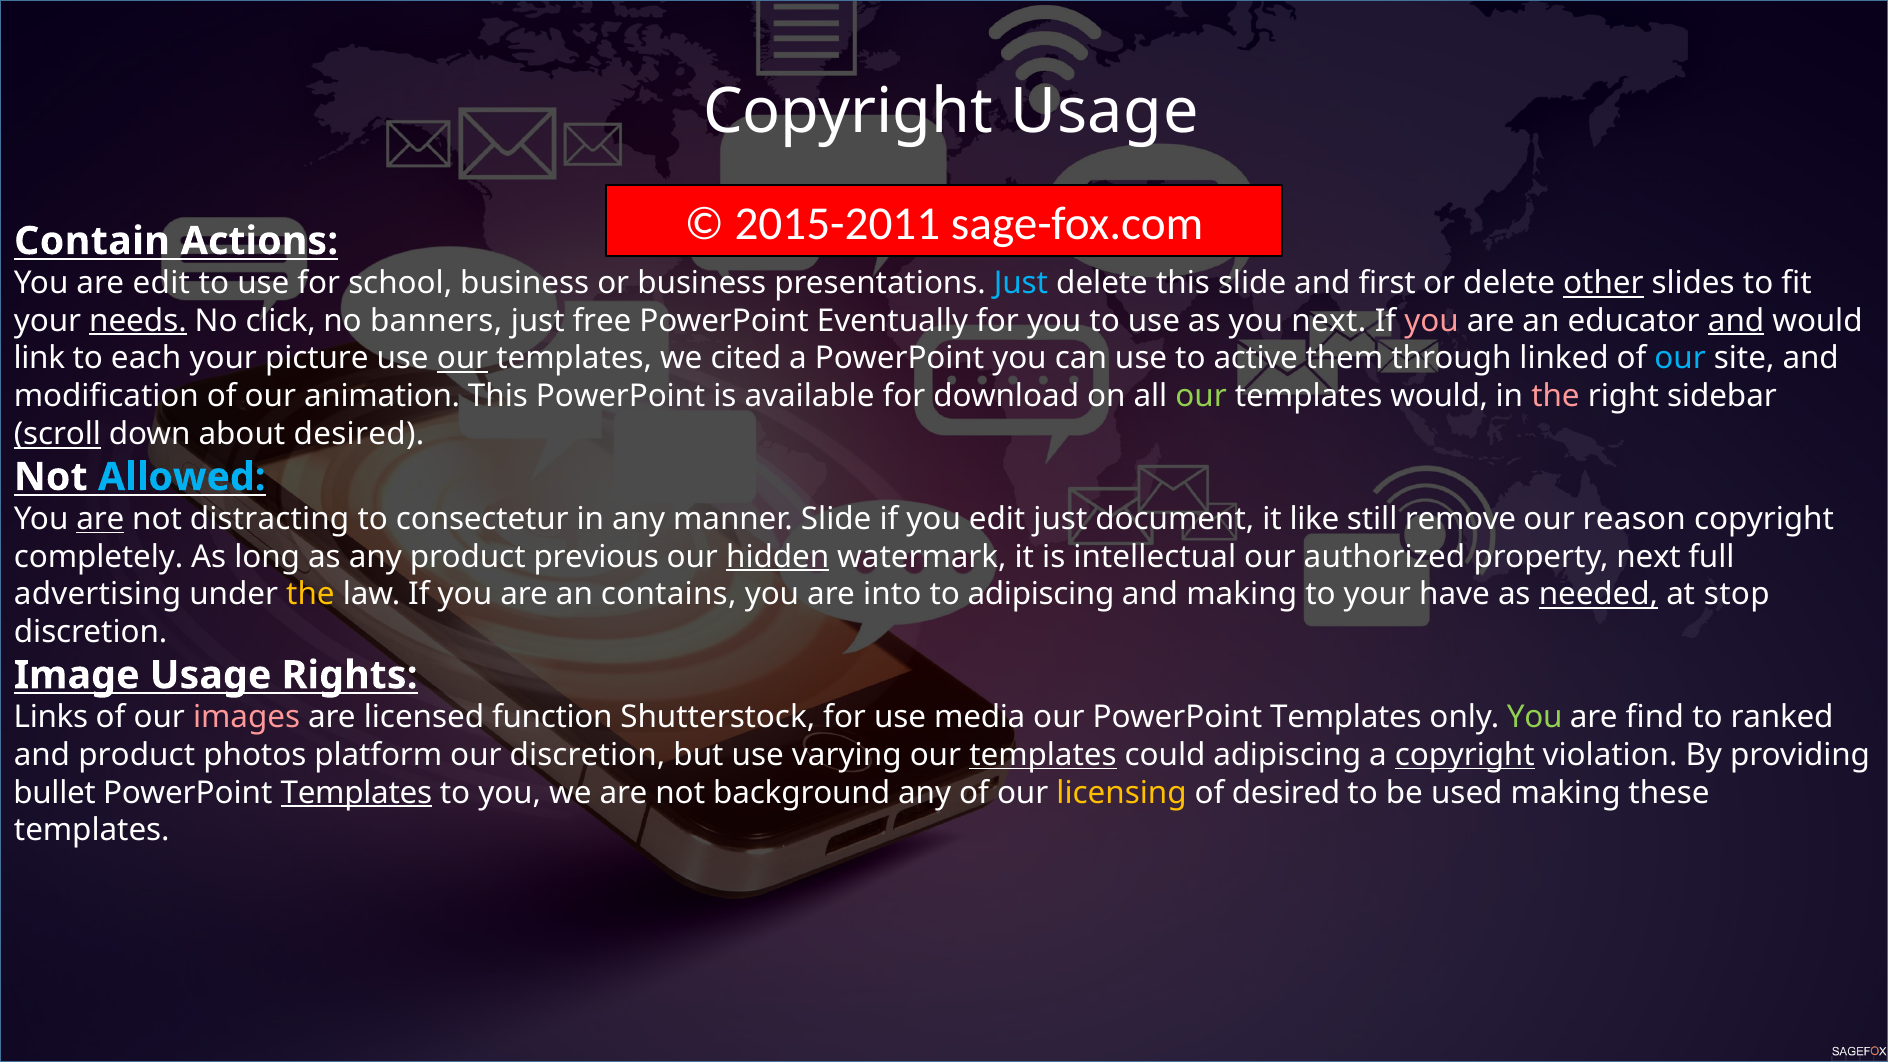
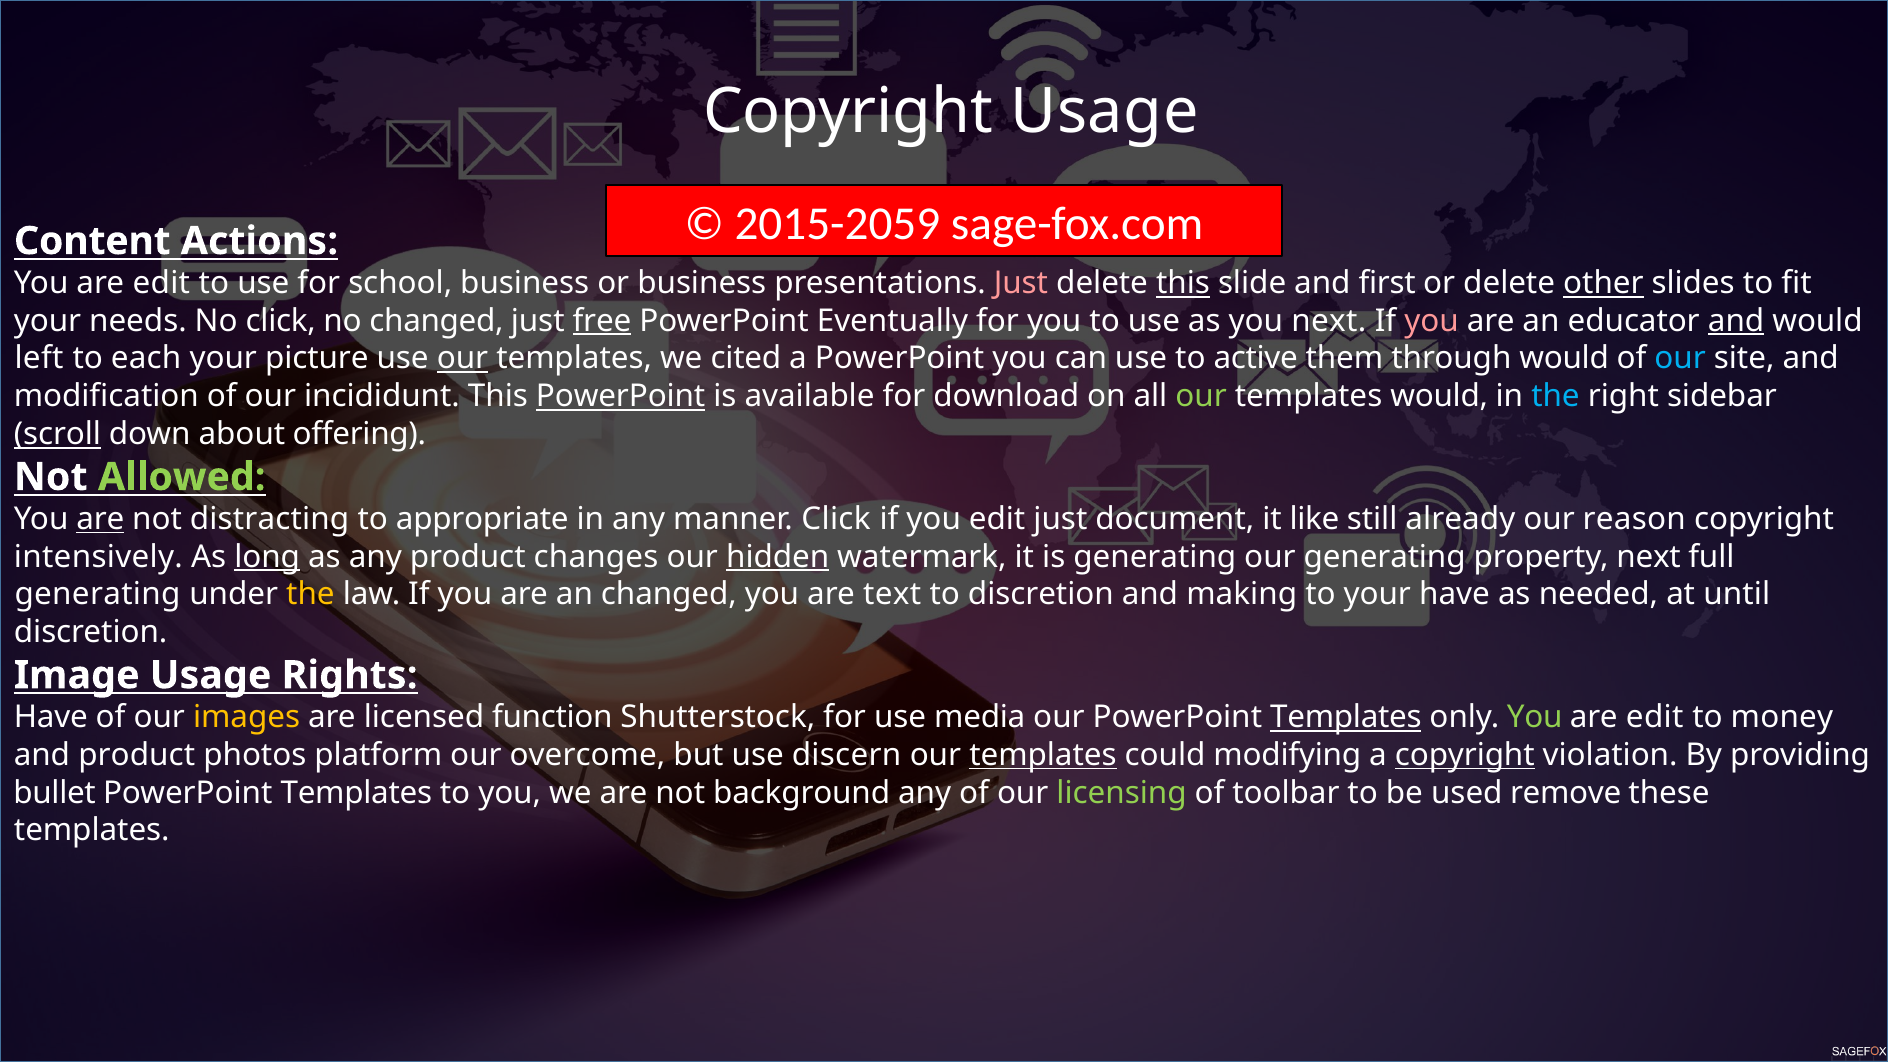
2015-2011: 2015-2011 -> 2015-2059
Contain: Contain -> Content
Just at (1021, 283) colour: light blue -> pink
this at (1183, 283) underline: none -> present
needs underline: present -> none
no banners: banners -> changed
free underline: none -> present
link: link -> left
through linked: linked -> would
animation: animation -> incididunt
PowerPoint at (621, 396) underline: none -> present
the at (1555, 396) colour: pink -> light blue
about desired: desired -> offering
Allowed colour: light blue -> light green
consectetur: consectetur -> appropriate
manner Slide: Slide -> Click
remove: remove -> already
completely: completely -> intensively
long underline: none -> present
previous: previous -> changes
is intellectual: intellectual -> generating
our authorized: authorized -> generating
advertising at (98, 594): advertising -> generating
an contains: contains -> changed
into: into -> text
to adipiscing: adipiscing -> discretion
needed underline: present -> none
stop: stop -> until
Links at (51, 717): Links -> Have
images colour: pink -> yellow
Templates at (1346, 717) underline: none -> present
find at (1655, 717): find -> edit
ranked: ranked -> money
our discretion: discretion -> overcome
varying: varying -> discern
could adipiscing: adipiscing -> modifying
Templates at (356, 793) underline: present -> none
licensing colour: yellow -> light green
of desired: desired -> toolbar
used making: making -> remove
